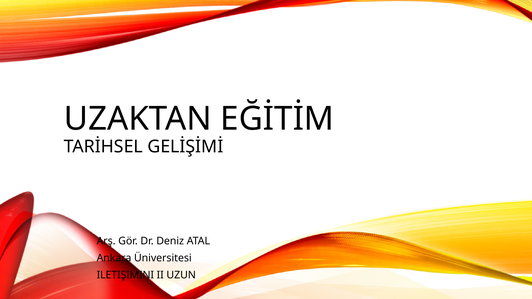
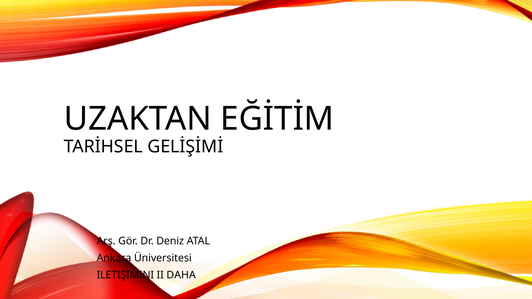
UZUN: UZUN -> DAHA
